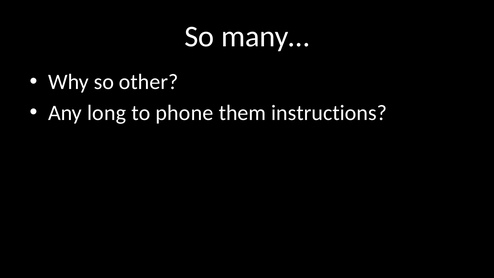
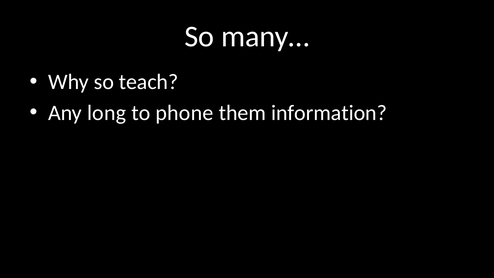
other: other -> teach
instructions: instructions -> information
